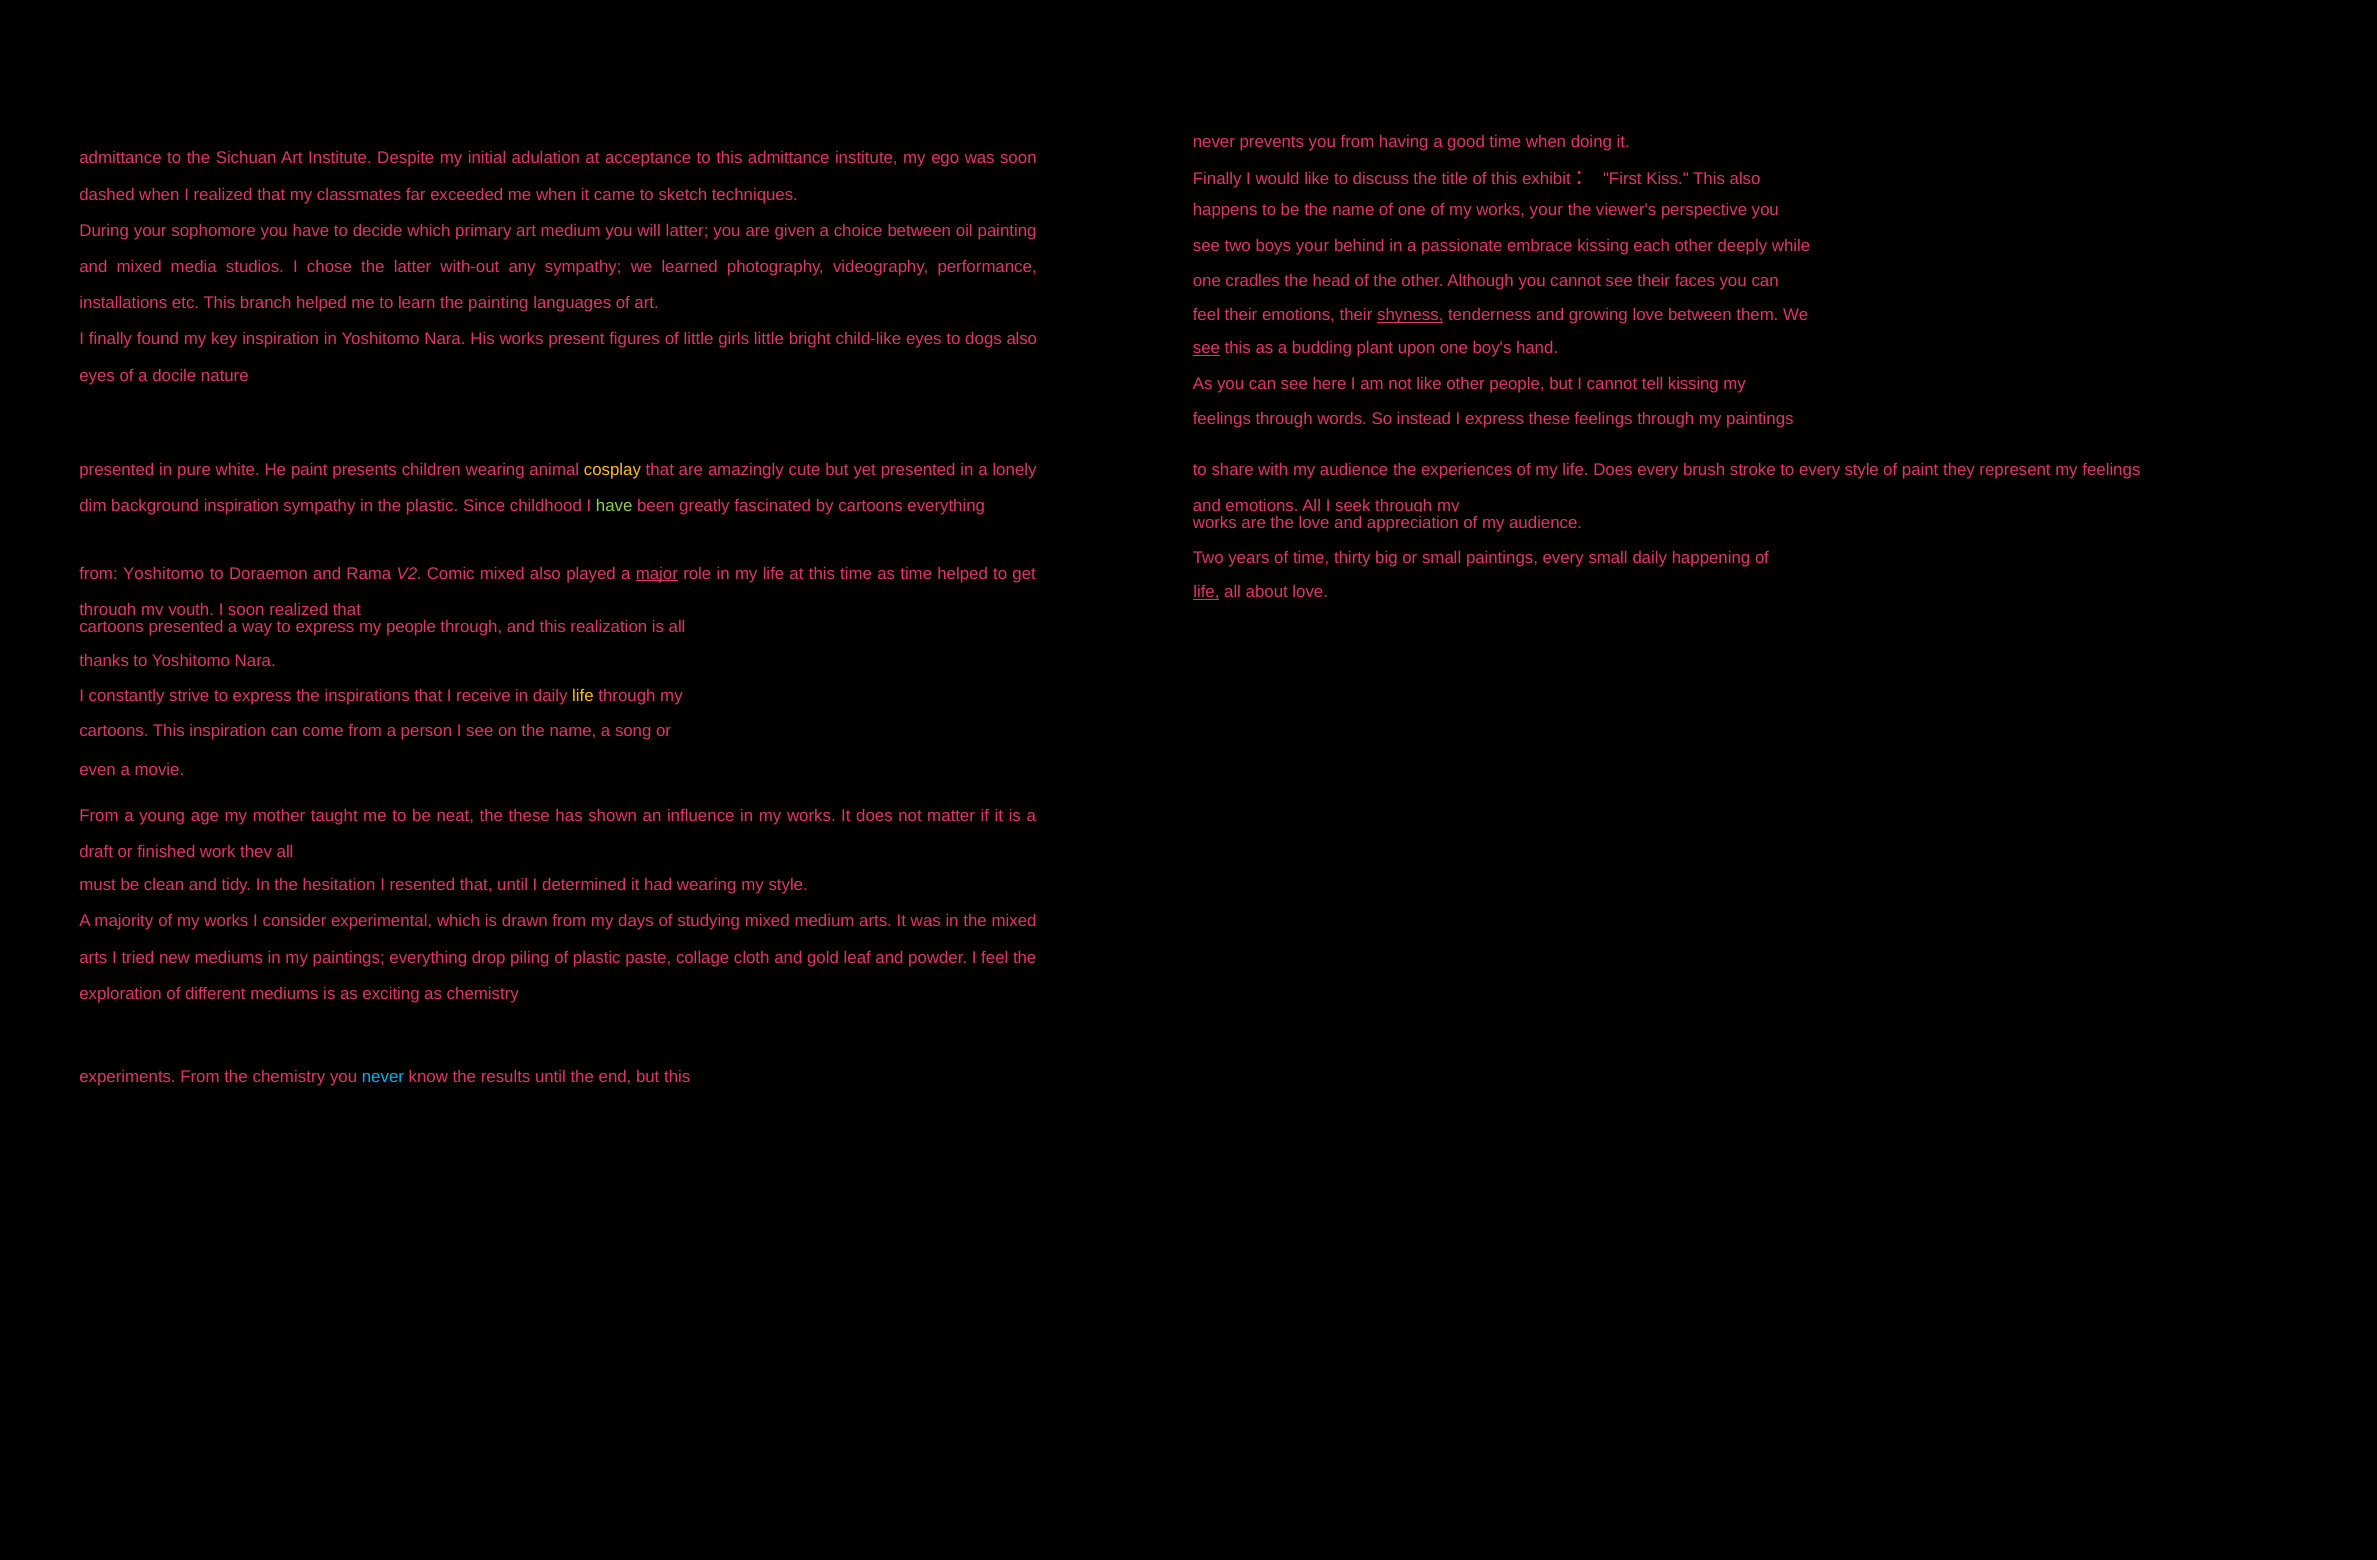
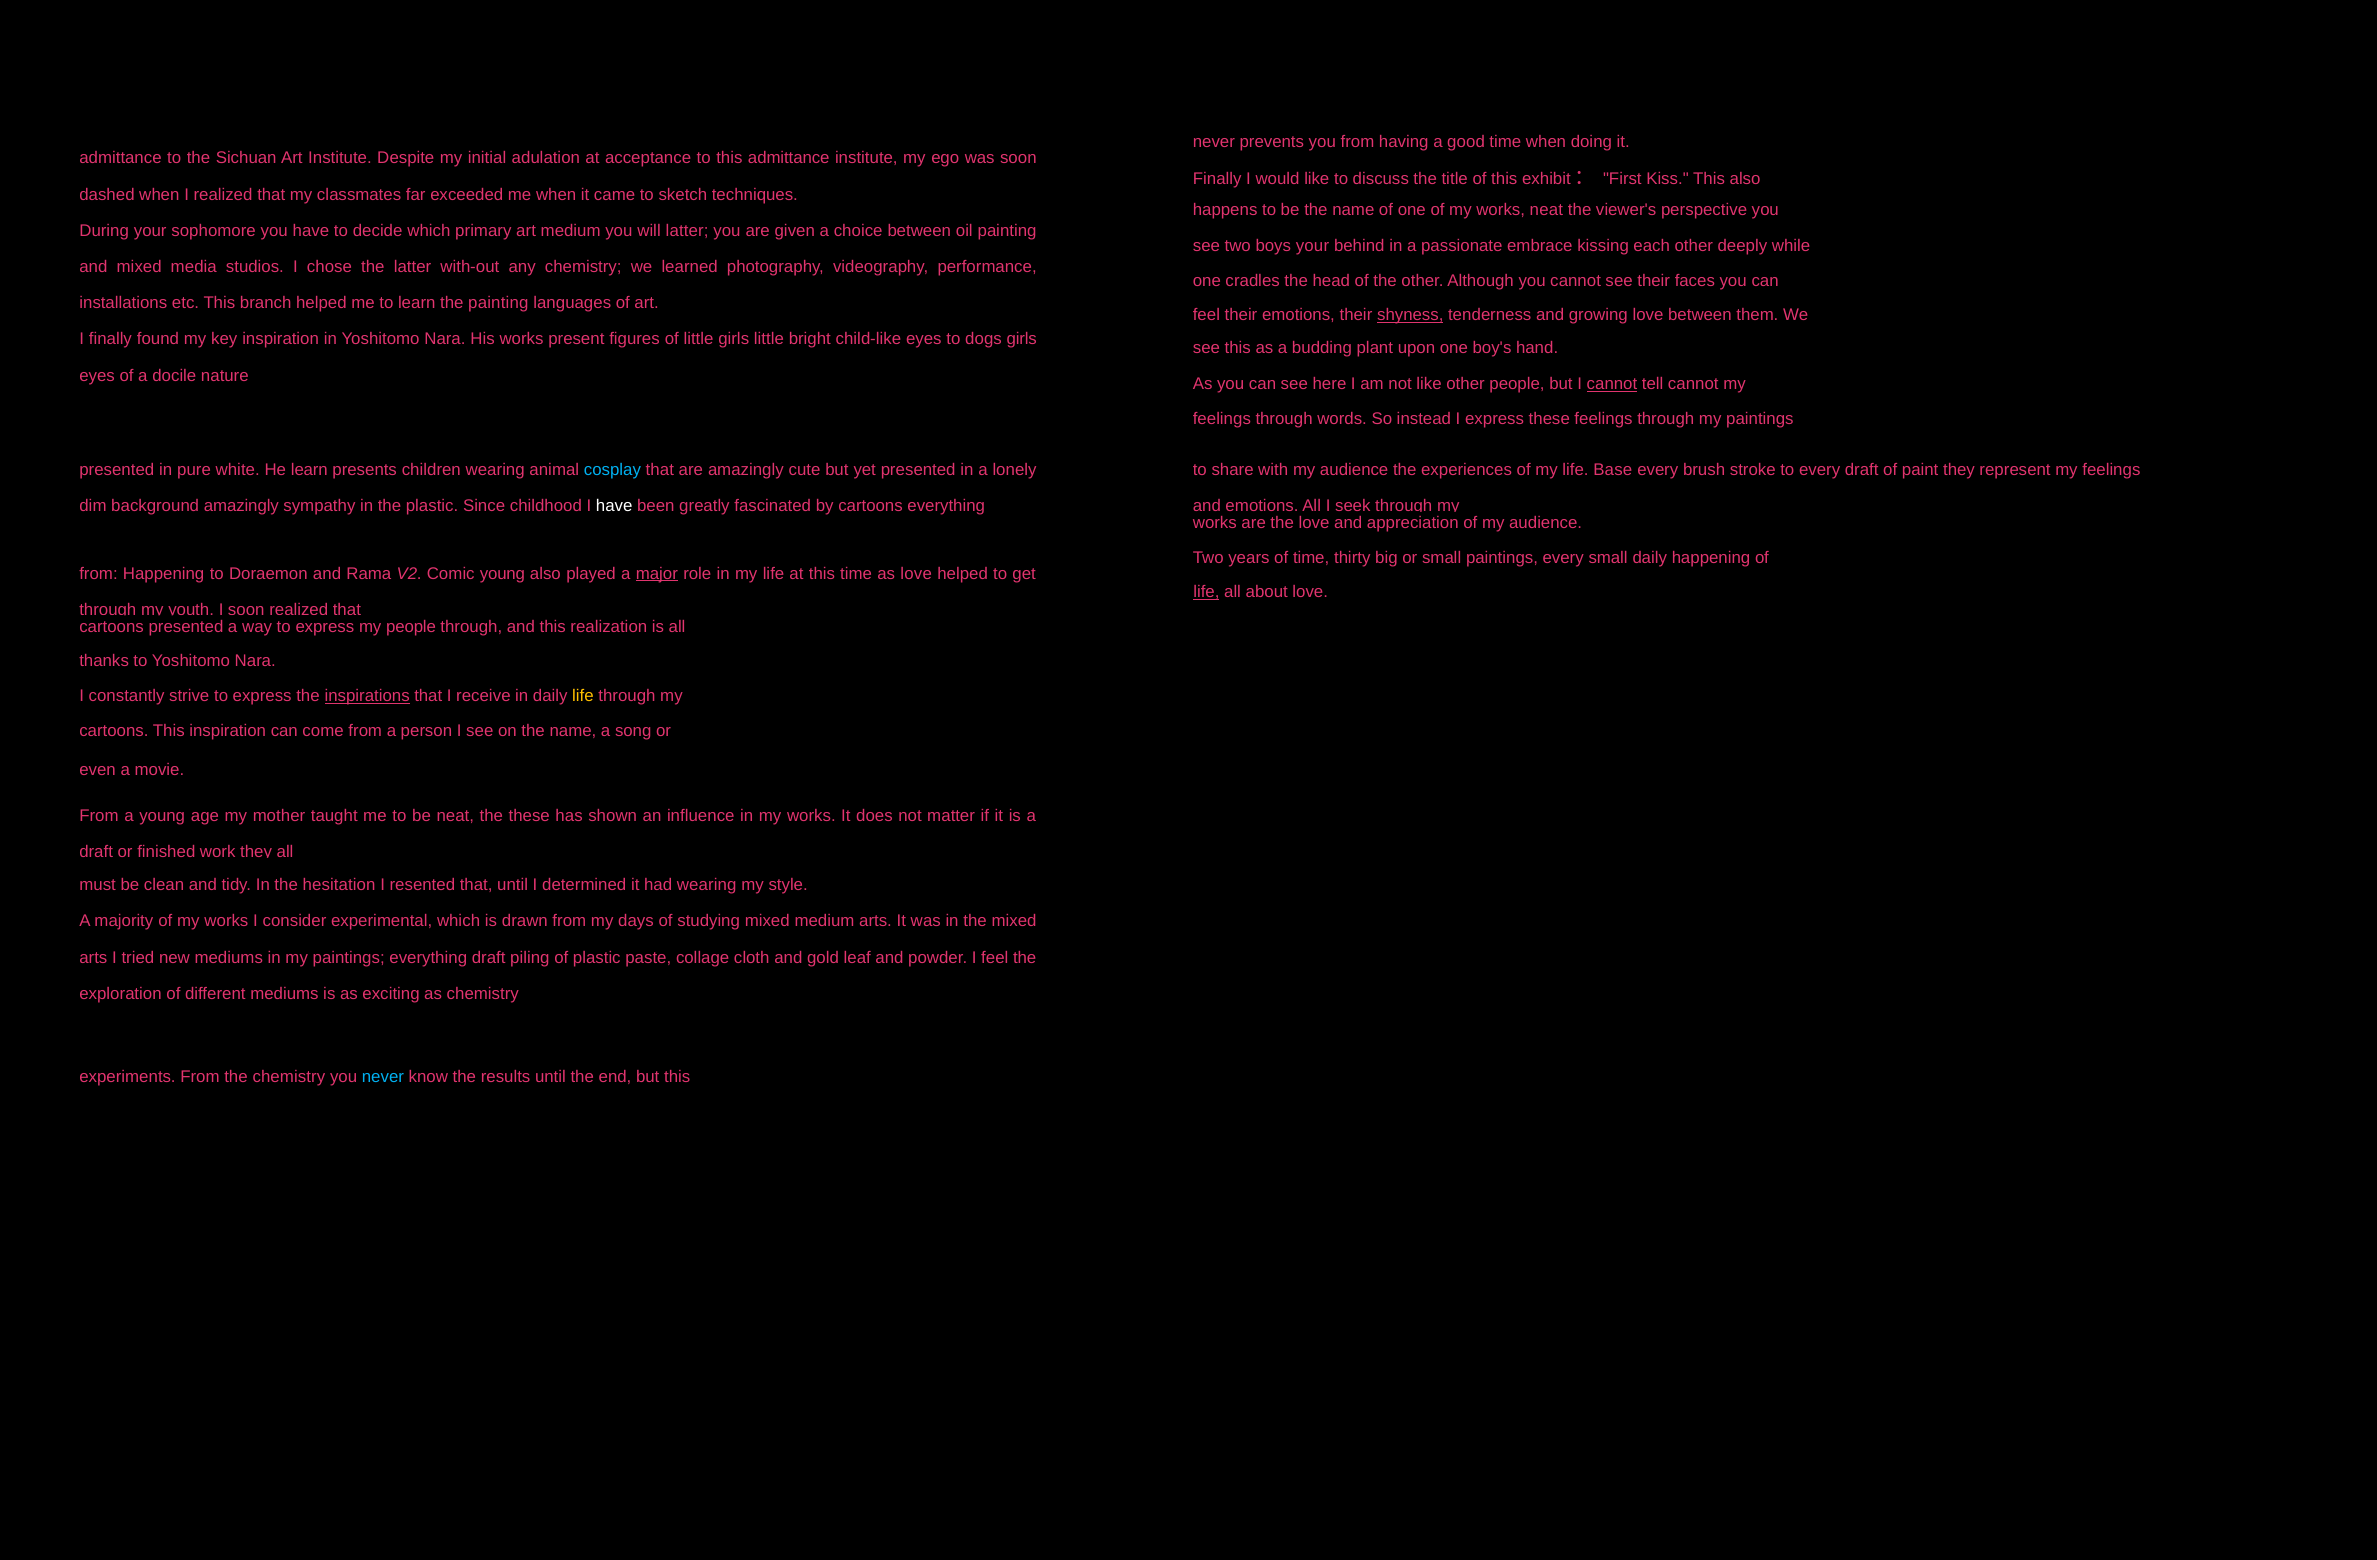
works your: your -> neat
any sympathy: sympathy -> chemistry
dogs also: also -> girls
see at (1206, 348) underline: present -> none
cannot at (1612, 384) underline: none -> present
tell kissing: kissing -> cannot
He paint: paint -> learn
cosplay colour: yellow -> light blue
life Does: Does -> Base
every style: style -> draft
background inspiration: inspiration -> amazingly
have at (614, 506) colour: light green -> white
from Yoshitomo: Yoshitomo -> Happening
Comic mixed: mixed -> young
as time: time -> love
inspirations underline: none -> present
everything drop: drop -> draft
